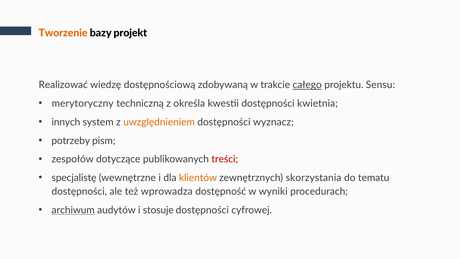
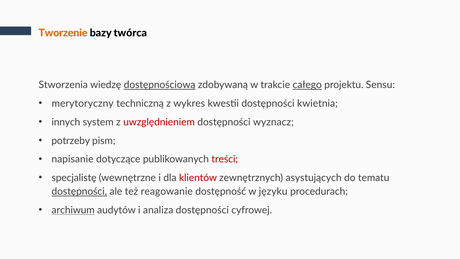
projekt: projekt -> twórca
Realizować: Realizować -> Stworzenia
dostępnościową underline: none -> present
określa: określa -> wykres
uwzględnieniem colour: orange -> red
zespołów: zespołów -> napisanie
klientów colour: orange -> red
skorzystania: skorzystania -> asystujących
dostępności at (79, 191) underline: none -> present
wprowadza: wprowadza -> reagowanie
wyniki: wyniki -> języku
stosuje: stosuje -> analiza
